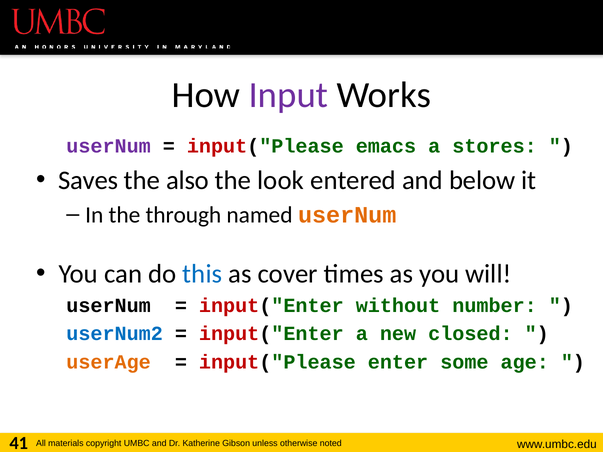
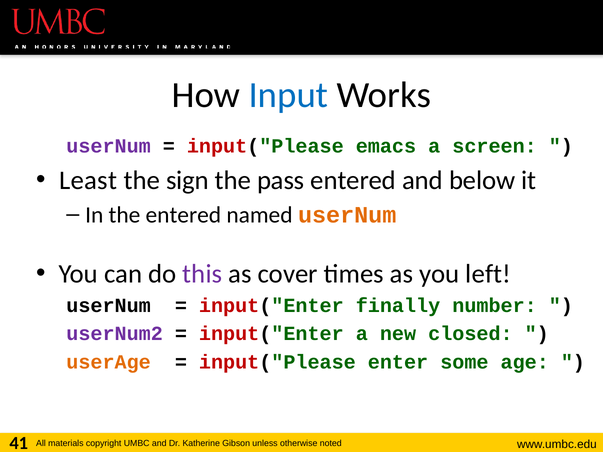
Input colour: purple -> blue
stores: stores -> screen
Saves: Saves -> Least
also: also -> sign
look: look -> pass
the through: through -> entered
this colour: blue -> purple
will: will -> left
without: without -> finally
userNum2 colour: blue -> purple
